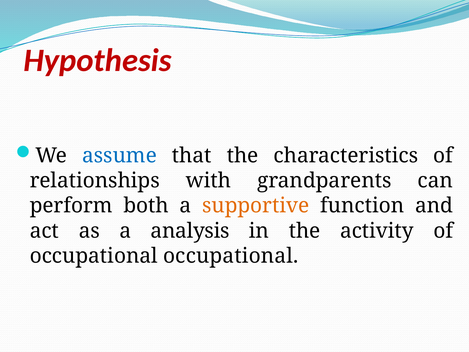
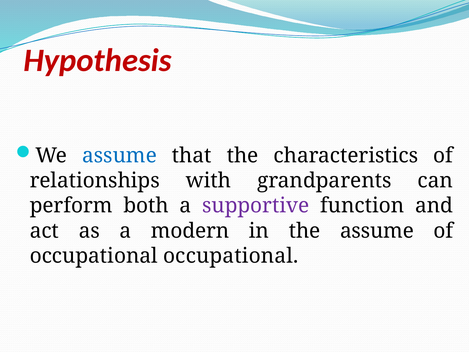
supportive colour: orange -> purple
analysis: analysis -> modern
the activity: activity -> assume
